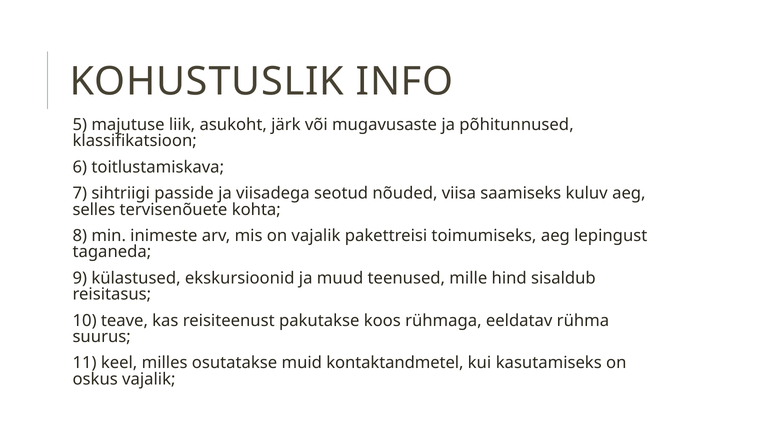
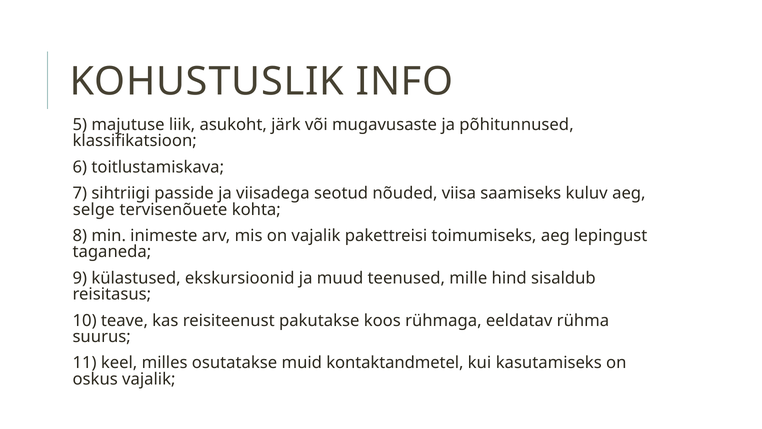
selles: selles -> selge
